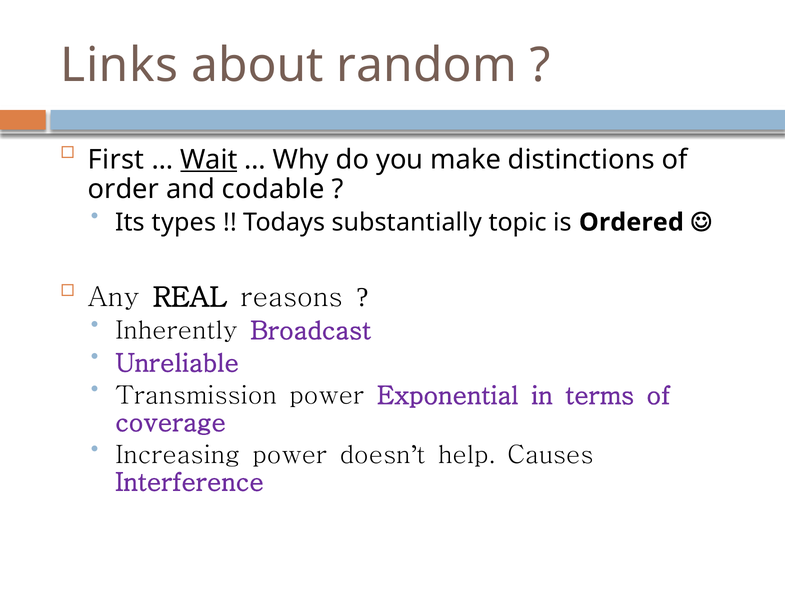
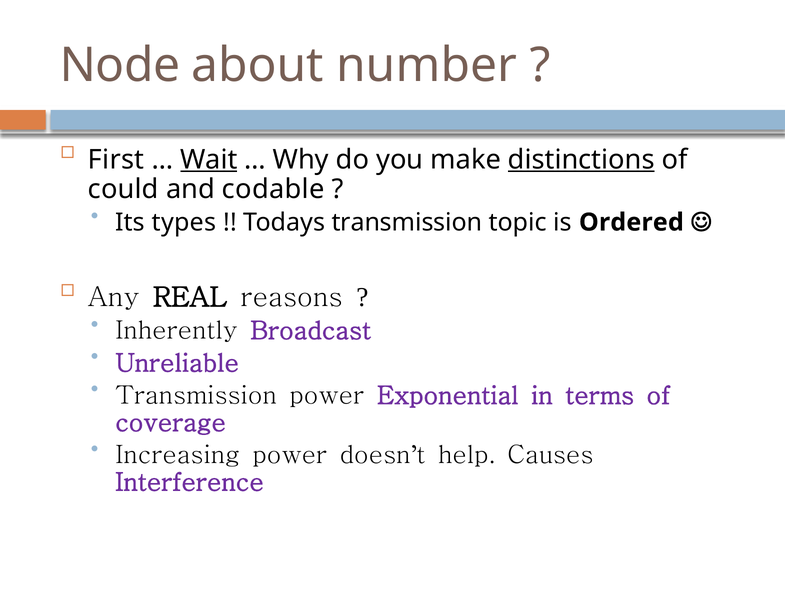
Links: Links -> Node
random: random -> number
distinctions underline: none -> present
order: order -> could
Todays substantially: substantially -> transmission
